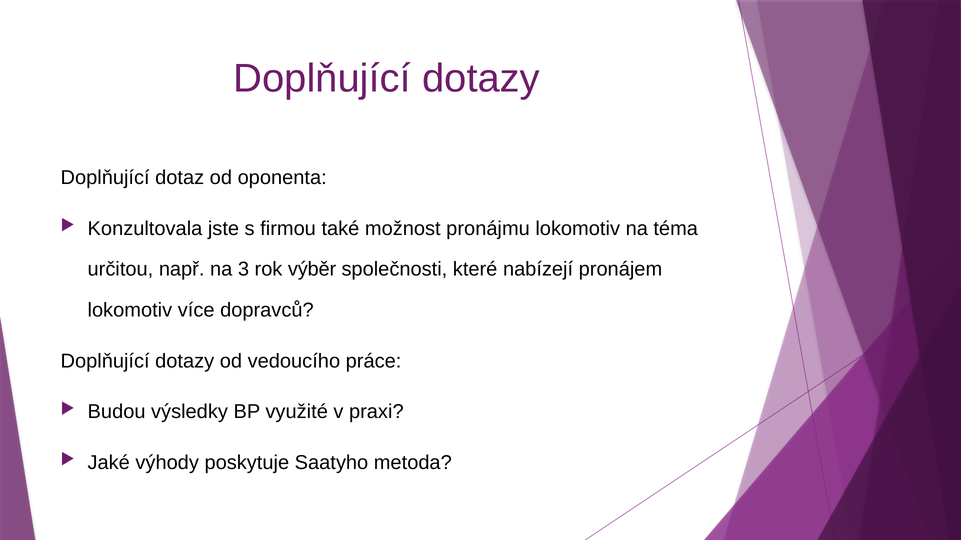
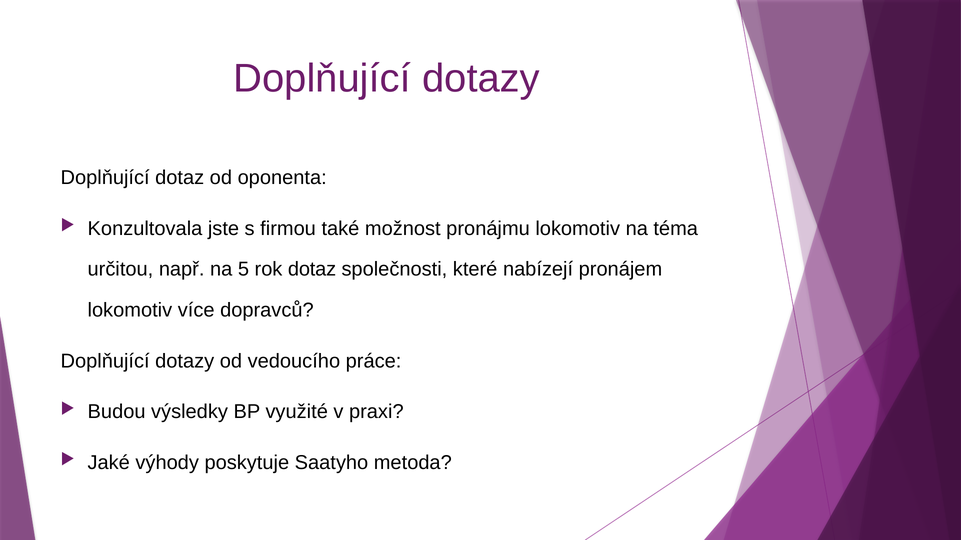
3: 3 -> 5
rok výběr: výběr -> dotaz
